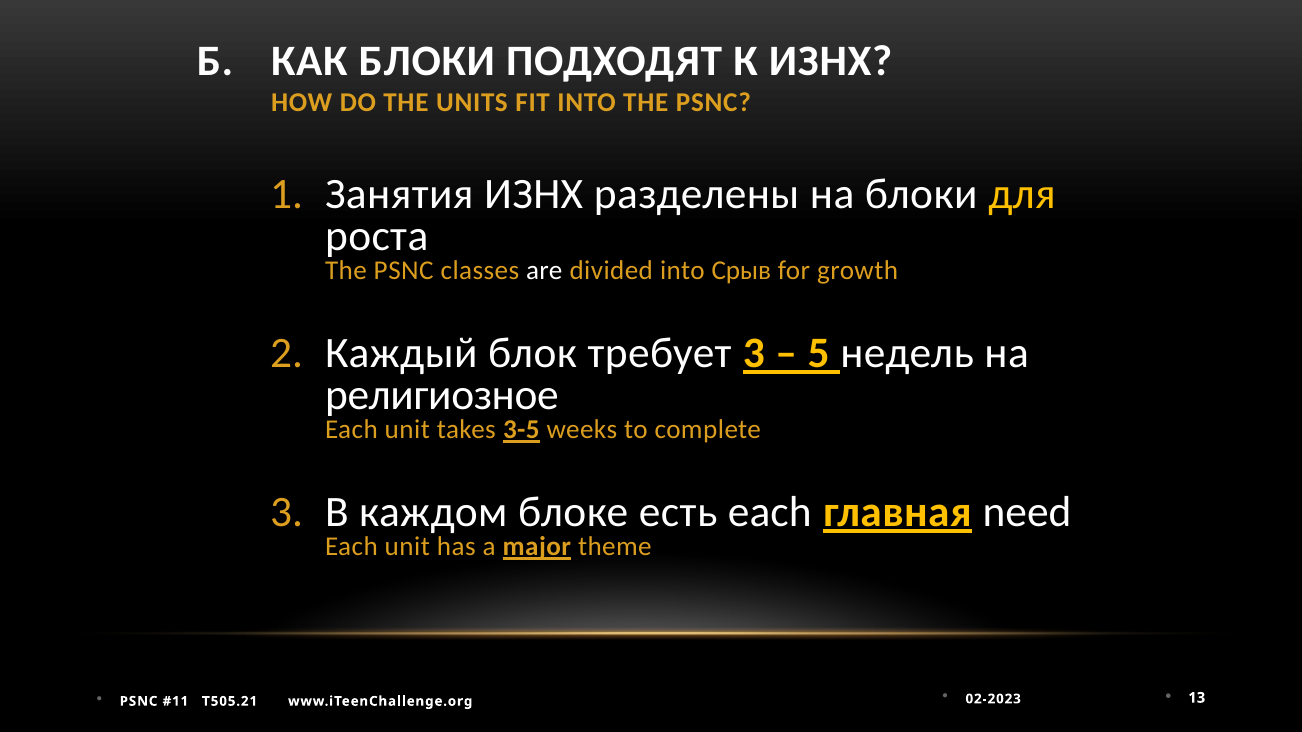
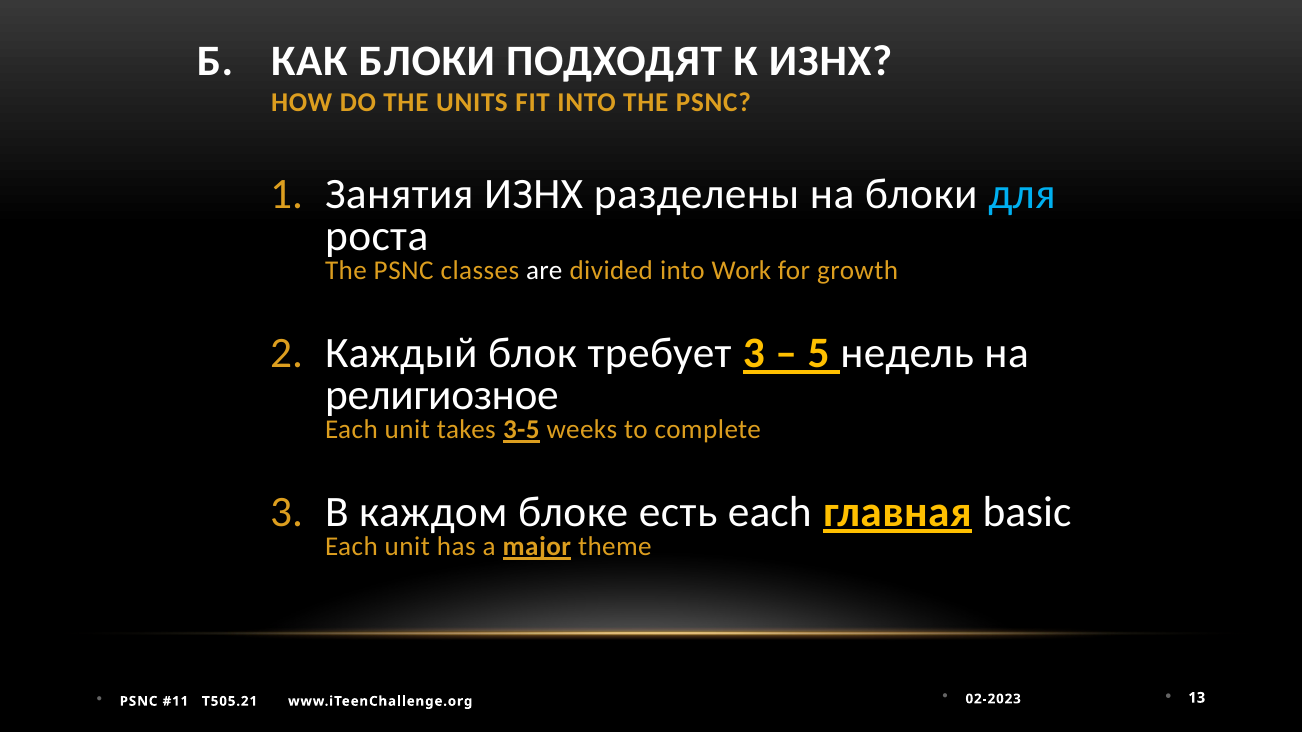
для colour: yellow -> light blue
Срыв: Срыв -> Work
need: need -> basic
